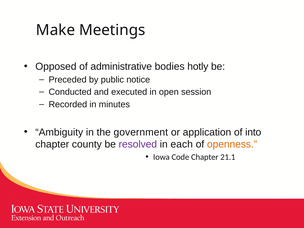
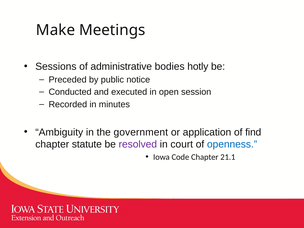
Opposed: Opposed -> Sessions
into: into -> find
county: county -> statute
each: each -> court
openness colour: orange -> blue
